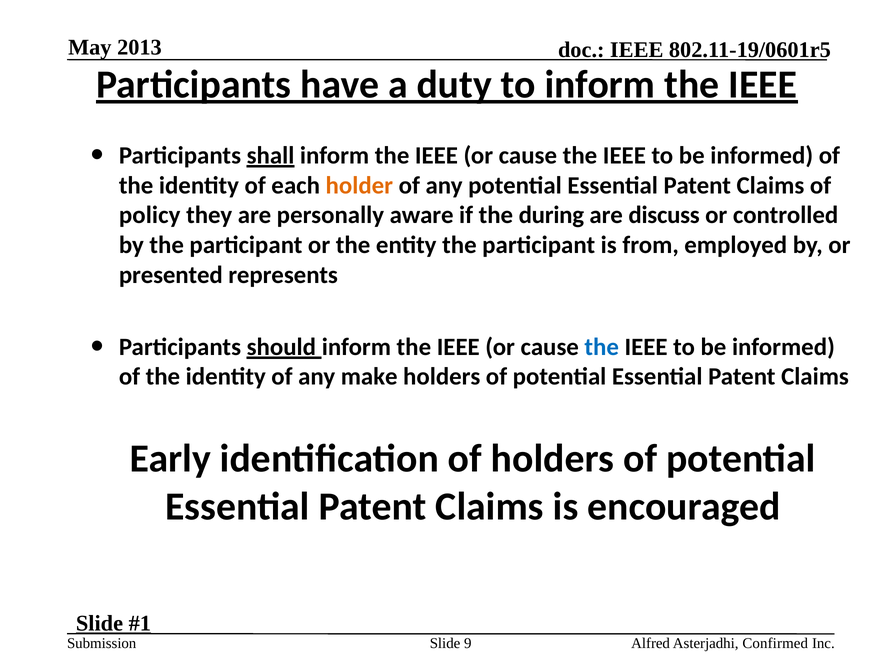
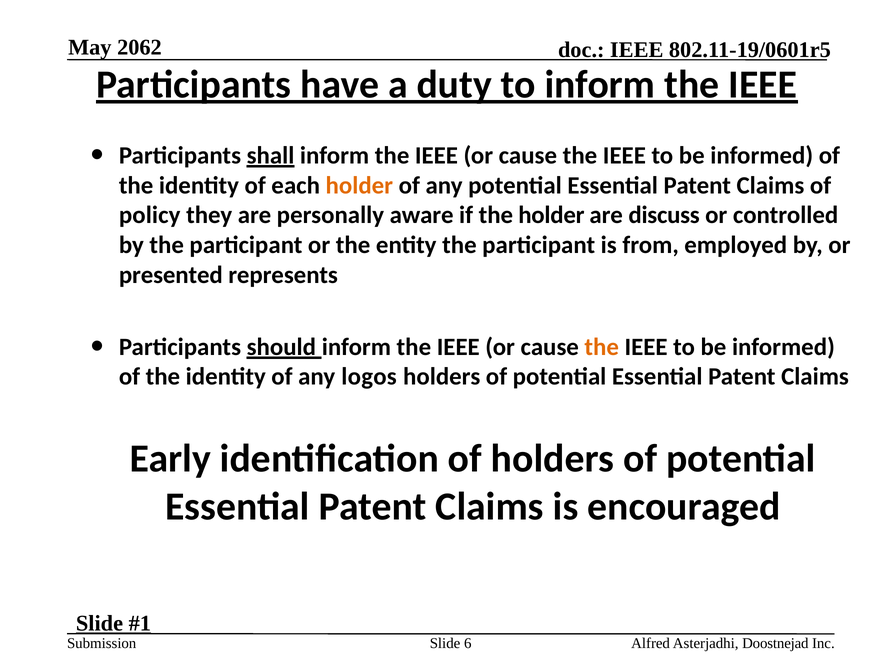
2013: 2013 -> 2062
the during: during -> holder
the at (602, 347) colour: blue -> orange
make: make -> logos
9: 9 -> 6
Confirmed: Confirmed -> Doostnejad
